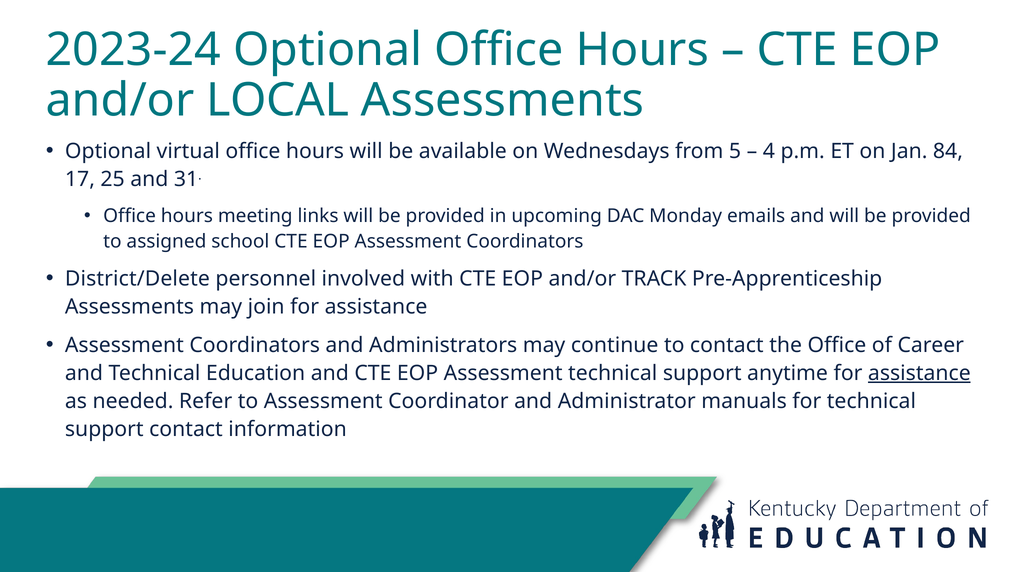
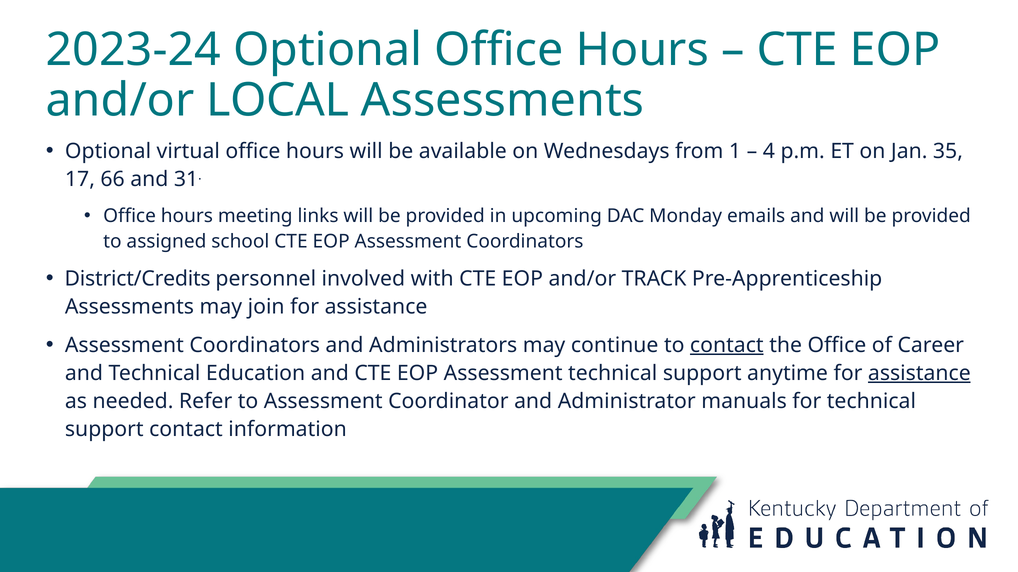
5: 5 -> 1
84: 84 -> 35
25: 25 -> 66
District/Delete: District/Delete -> District/Credits
contact at (727, 346) underline: none -> present
